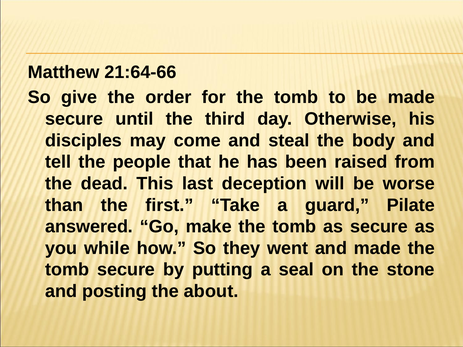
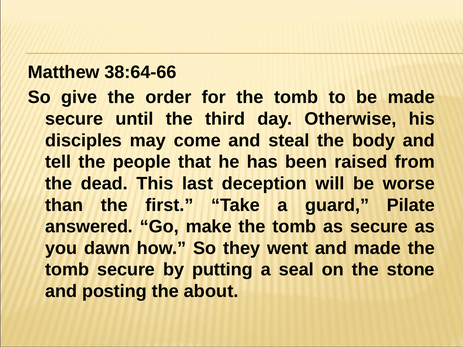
21:64-66: 21:64-66 -> 38:64-66
while: while -> dawn
